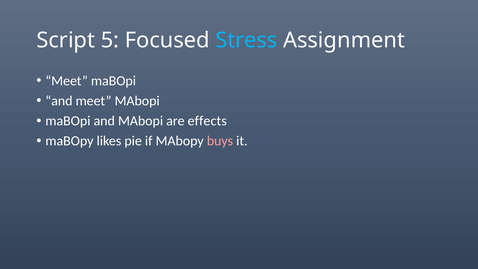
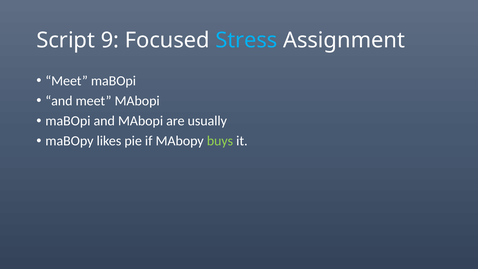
5: 5 -> 9
effects: effects -> usually
buys colour: pink -> light green
